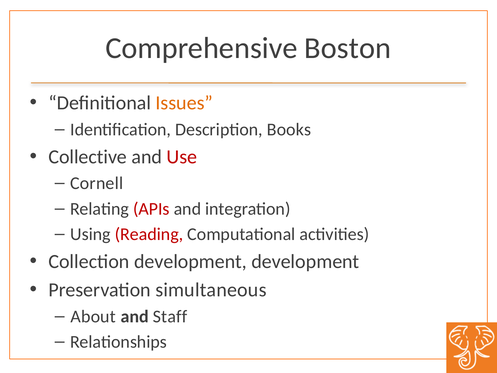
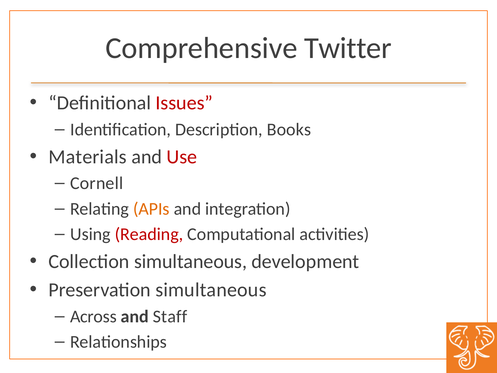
Boston: Boston -> Twitter
Issues colour: orange -> red
Collective: Collective -> Materials
APIs colour: red -> orange
Collection development: development -> simultaneous
About: About -> Across
